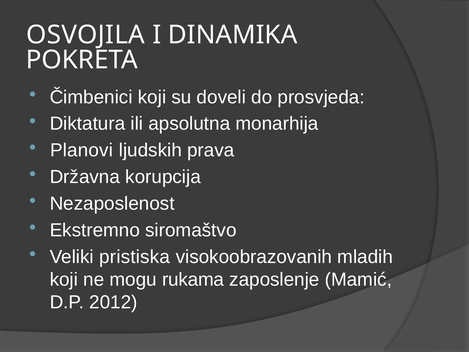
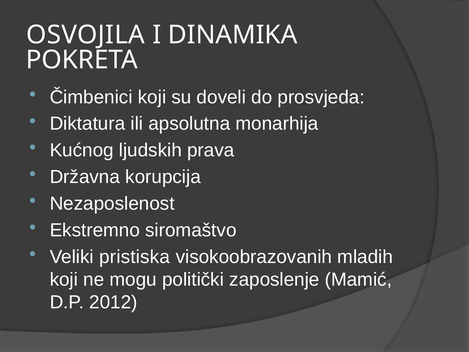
Planovi: Planovi -> Kućnog
rukama: rukama -> politički
